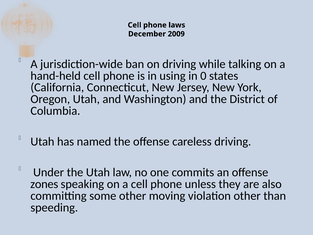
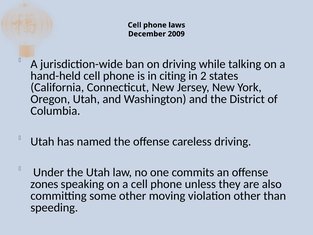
using: using -> citing
0: 0 -> 2
